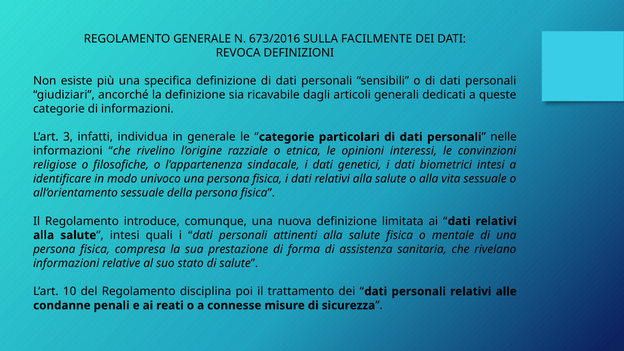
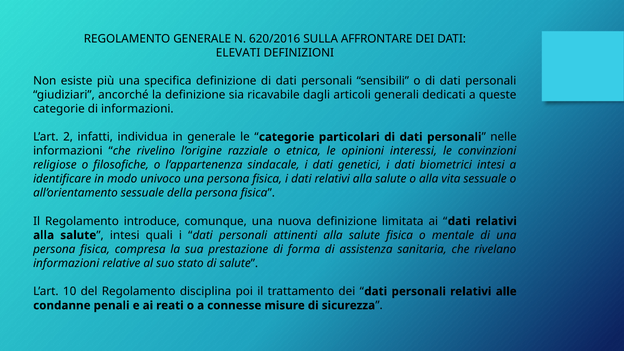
673/2016: 673/2016 -> 620/2016
FACILMENTE: FACILMENTE -> AFFRONTARE
REVOCA: REVOCA -> ELEVATI
3: 3 -> 2
